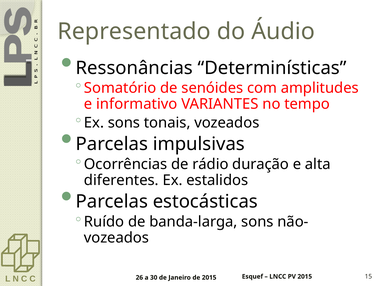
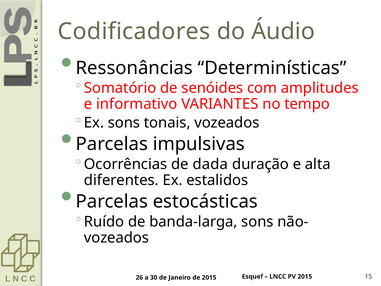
Representado: Representado -> Codificadores
rádio: rádio -> dada
